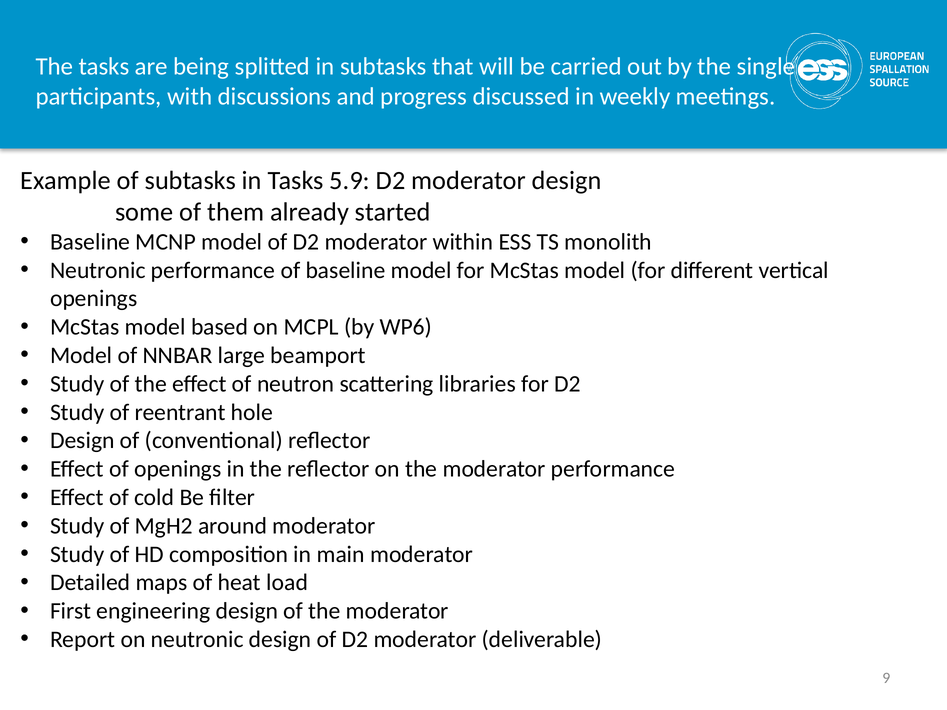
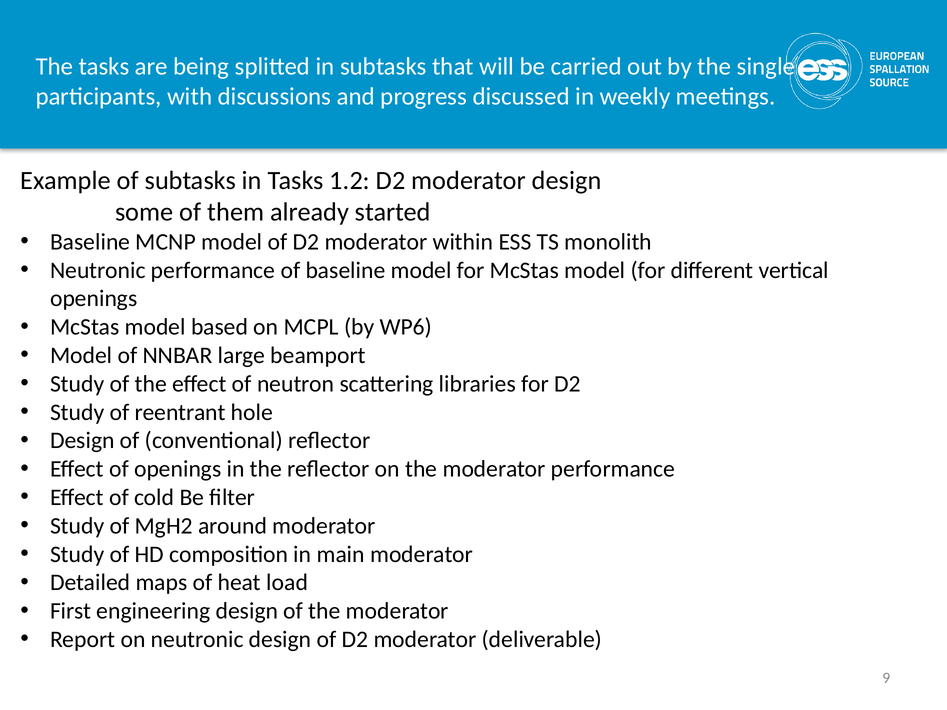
5.9: 5.9 -> 1.2
